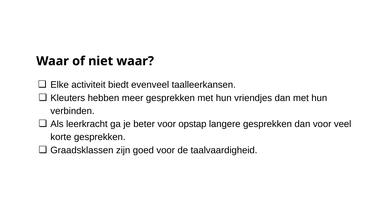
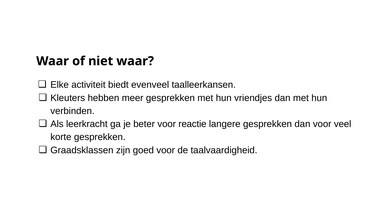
opstap: opstap -> reactie
